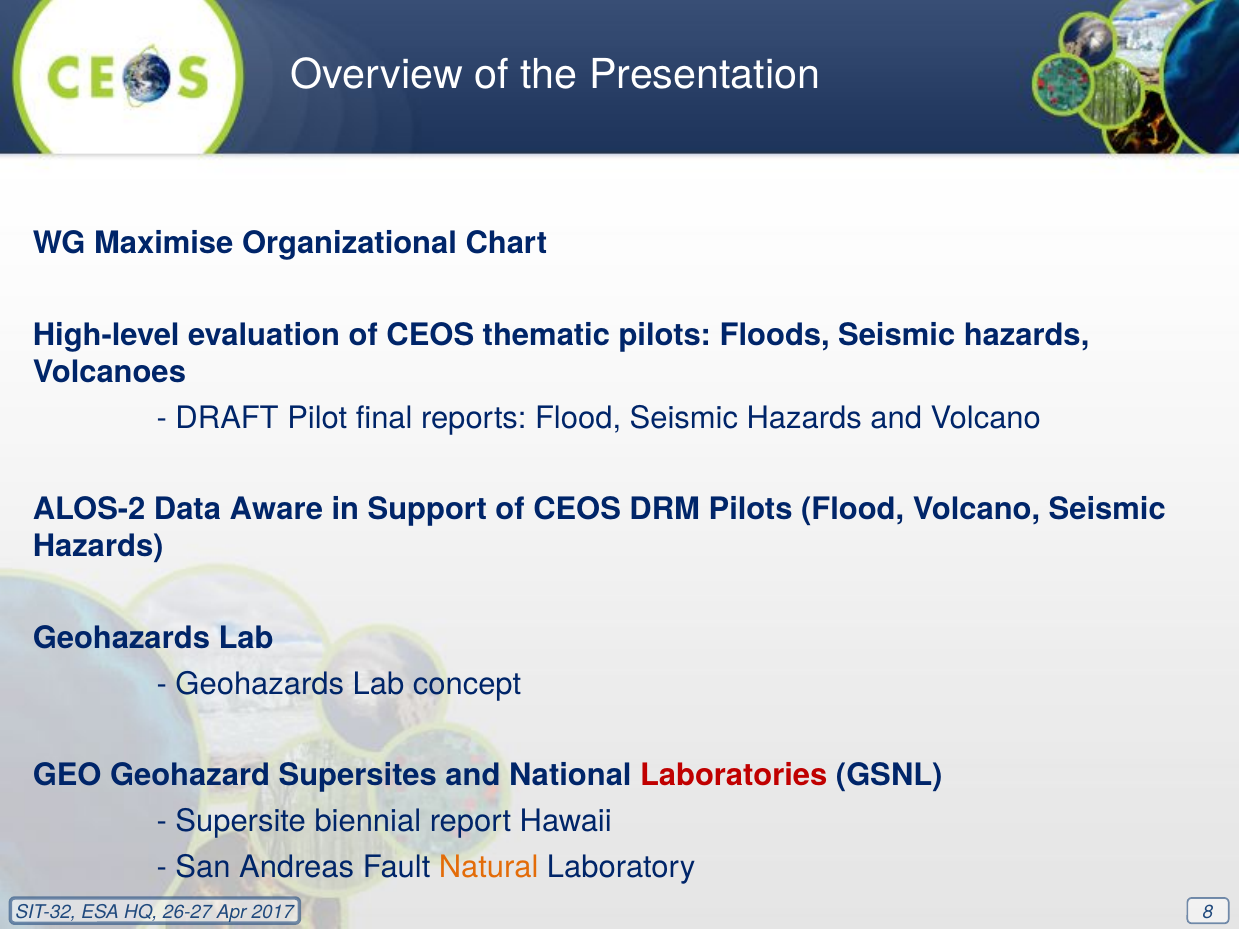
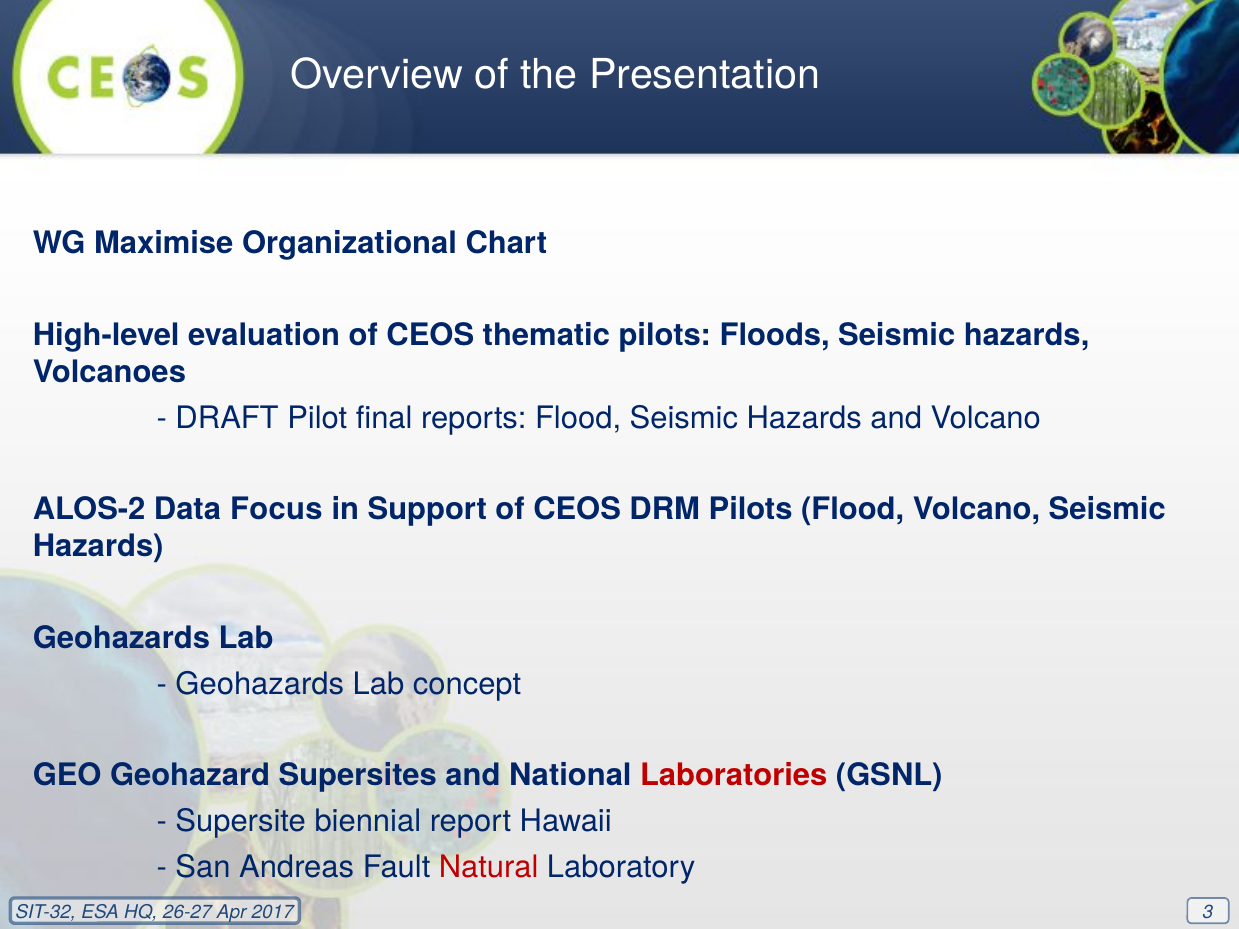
Aware: Aware -> Focus
Natural colour: orange -> red
8: 8 -> 3
